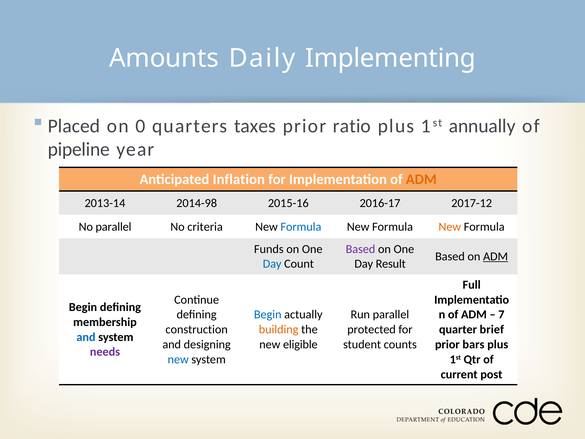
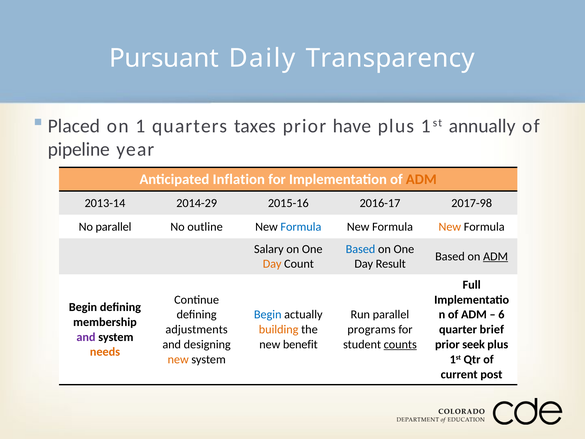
Amounts: Amounts -> Pursuant
Implementing: Implementing -> Transparency
0: 0 -> 1
ratio: ratio -> have
2014-98: 2014-98 -> 2014-29
2017-12: 2017-12 -> 2017-98
criteria: criteria -> outline
Funds: Funds -> Salary
Based at (361, 249) colour: purple -> blue
Day at (272, 264) colour: blue -> orange
7: 7 -> 6
construction: construction -> adjustments
protected: protected -> programs
and at (86, 337) colour: blue -> purple
eligible: eligible -> benefit
counts underline: none -> present
bars: bars -> seek
needs colour: purple -> orange
new at (178, 359) colour: blue -> orange
